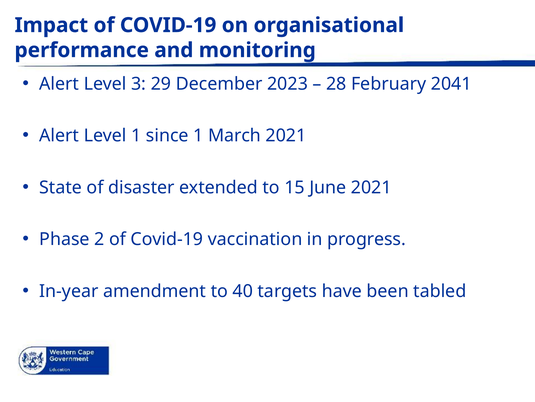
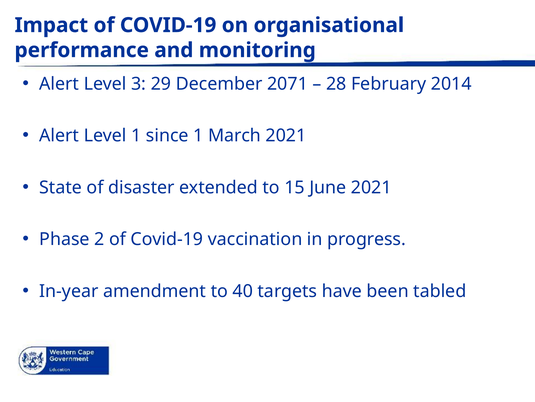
2023: 2023 -> 2071
2041: 2041 -> 2014
